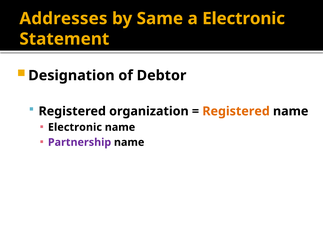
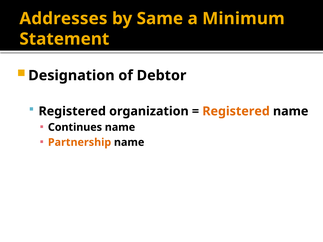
a Electronic: Electronic -> Minimum
Electronic at (75, 127): Electronic -> Continues
Partnership colour: purple -> orange
